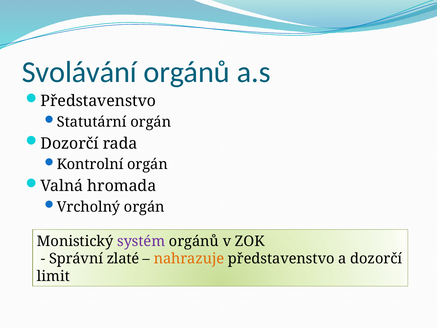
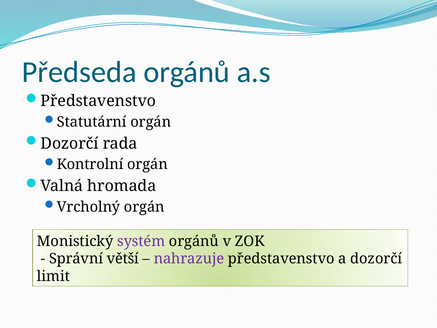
Svolávání: Svolávání -> Předseda
zlaté: zlaté -> větší
nahrazuje colour: orange -> purple
